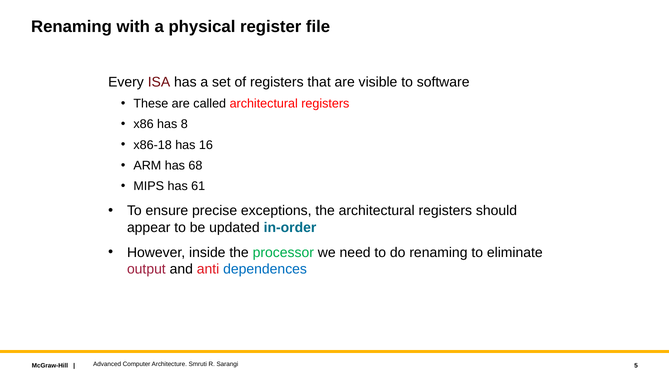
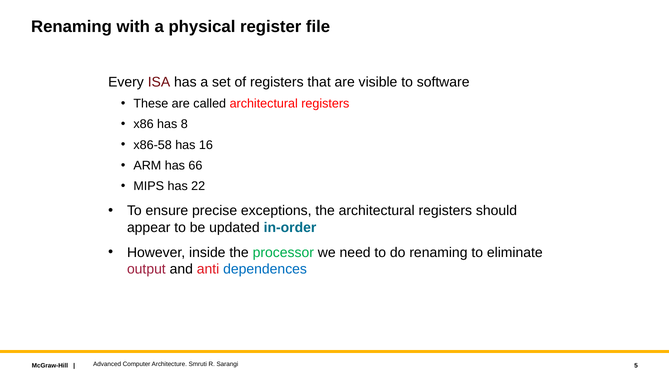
x86-18: x86-18 -> x86-58
68: 68 -> 66
61: 61 -> 22
